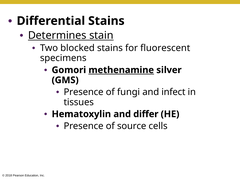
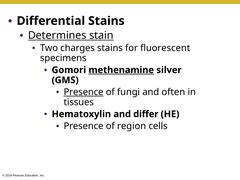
blocked: blocked -> charges
Presence at (84, 92) underline: none -> present
infect: infect -> often
source: source -> region
